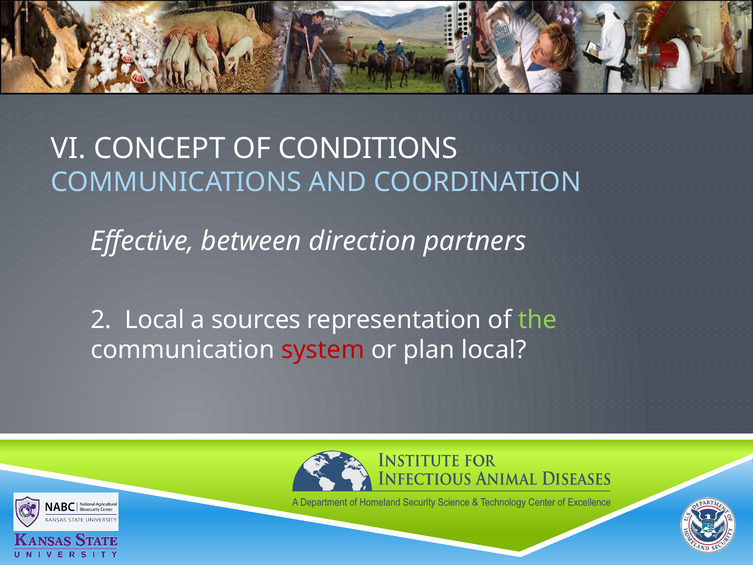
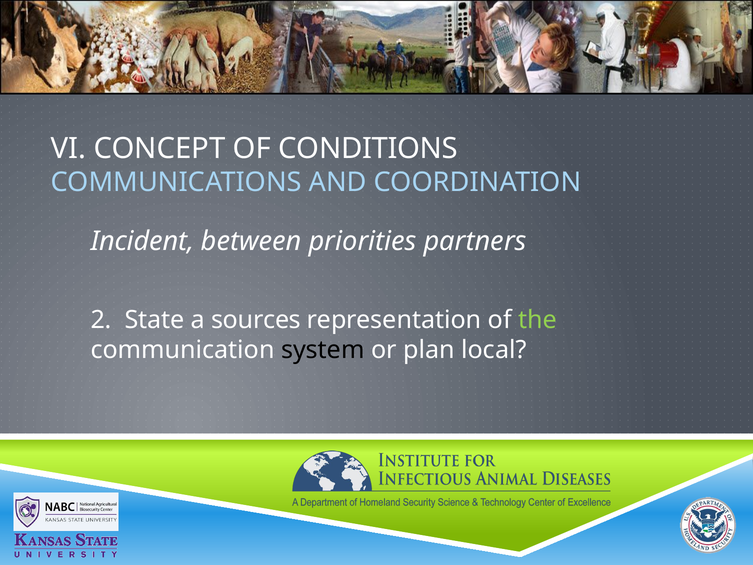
Effective: Effective -> Incident
direction: direction -> priorities
2 Local: Local -> State
system colour: red -> black
